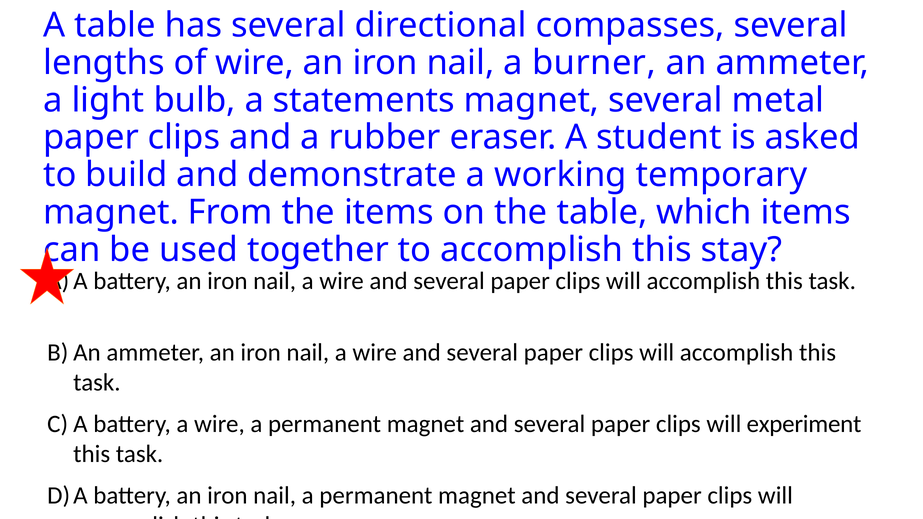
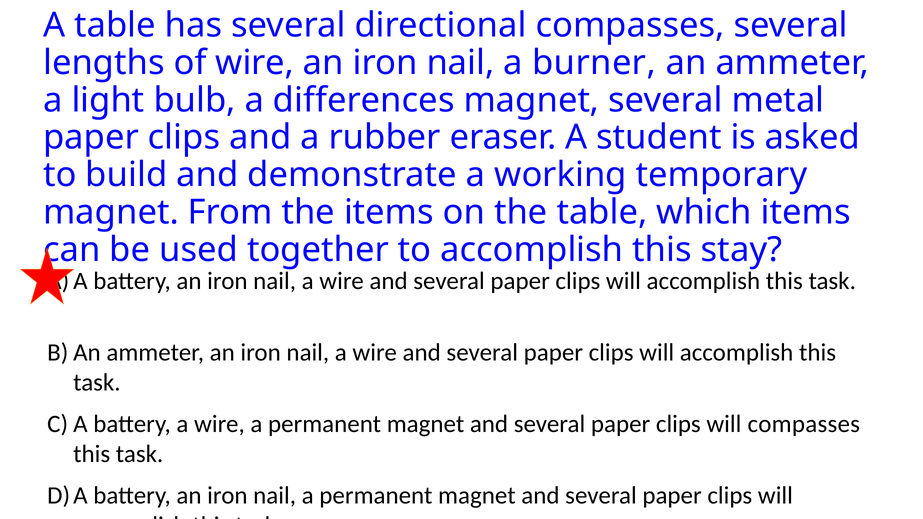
statements: statements -> differences
will experiment: experiment -> compasses
